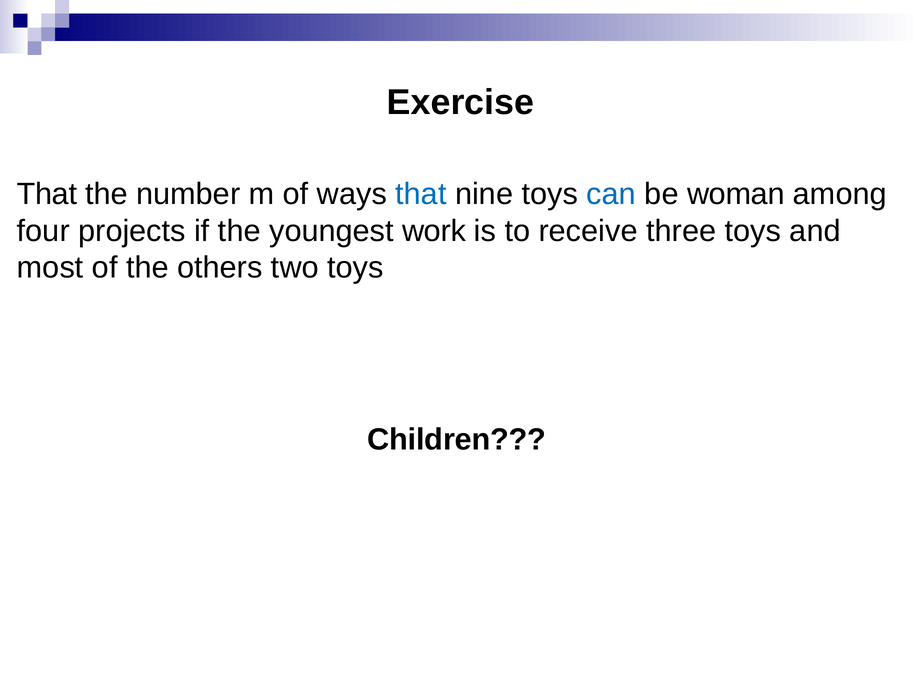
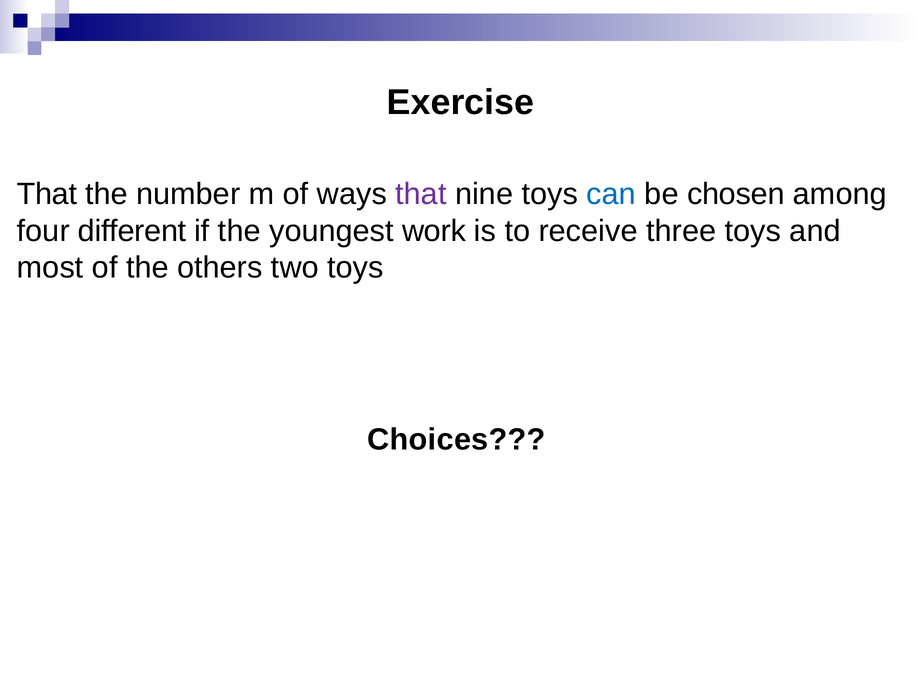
that at (421, 194) colour: blue -> purple
woman: woman -> chosen
projects: projects -> different
Children: Children -> Choices
